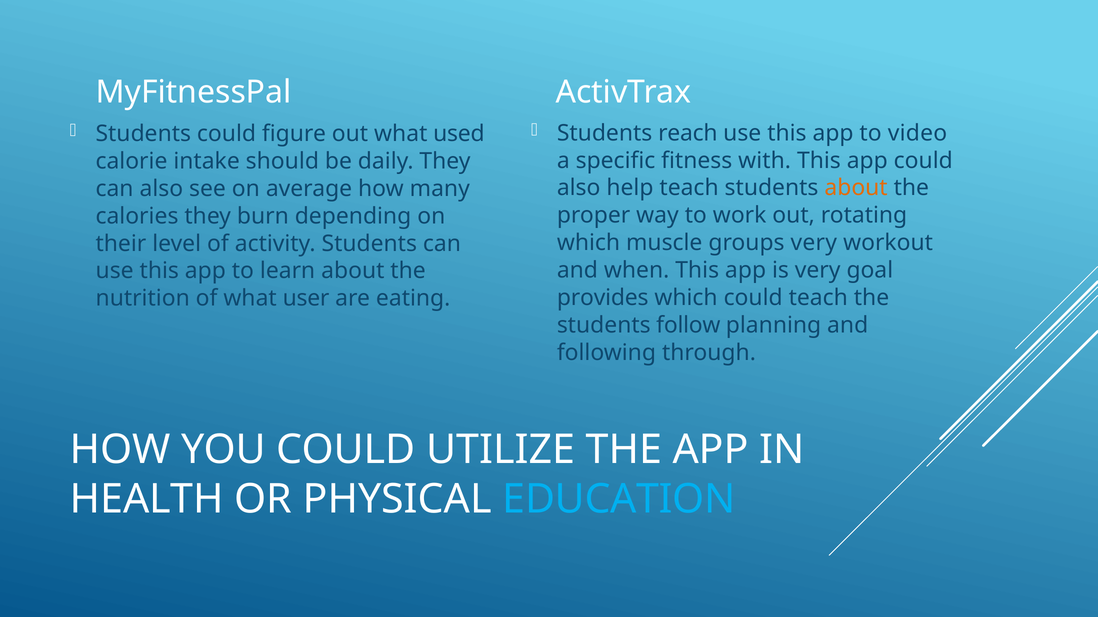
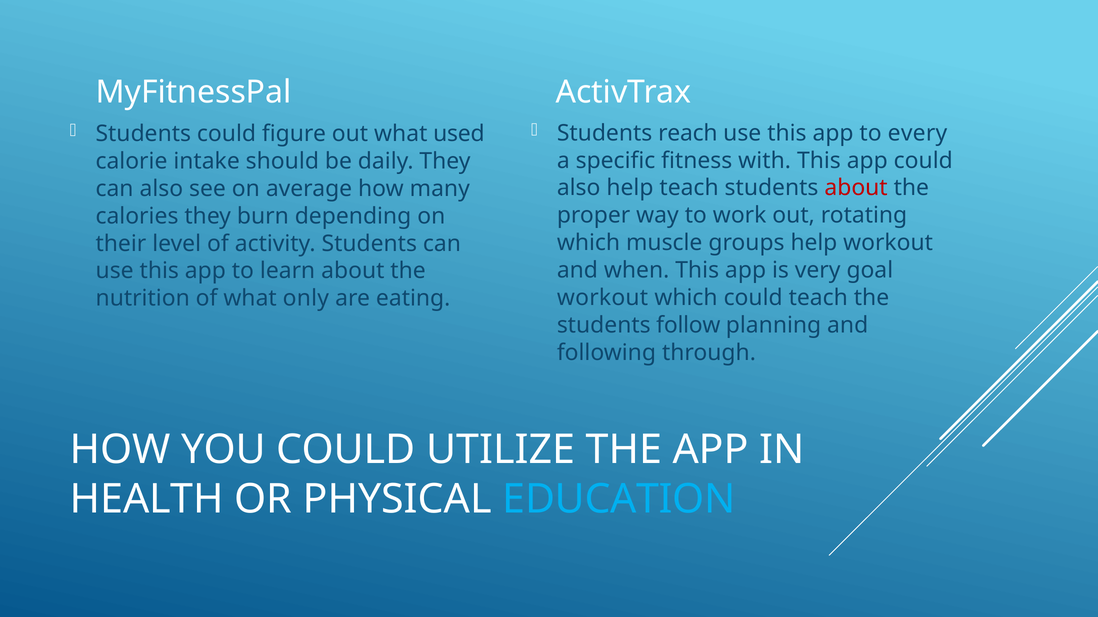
video: video -> every
about at (856, 188) colour: orange -> red
groups very: very -> help
provides at (603, 298): provides -> workout
user: user -> only
